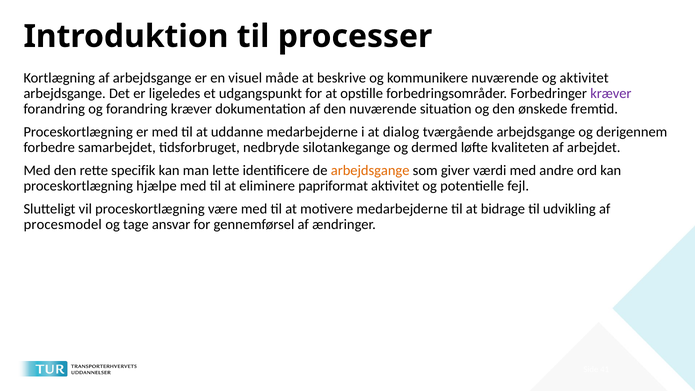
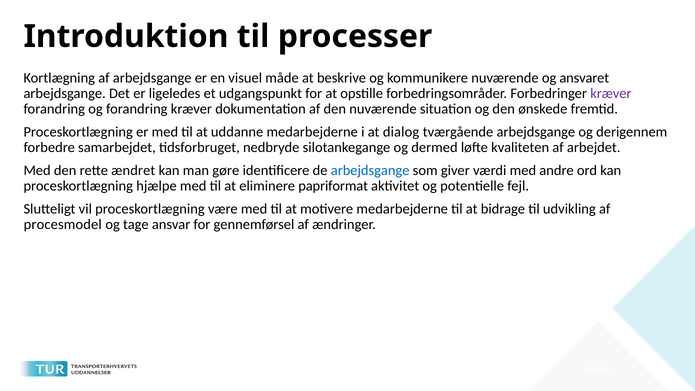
og aktivitet: aktivitet -> ansvaret
specifik: specifik -> ændret
lette: lette -> gøre
arbejdsgange at (370, 170) colour: orange -> blue
